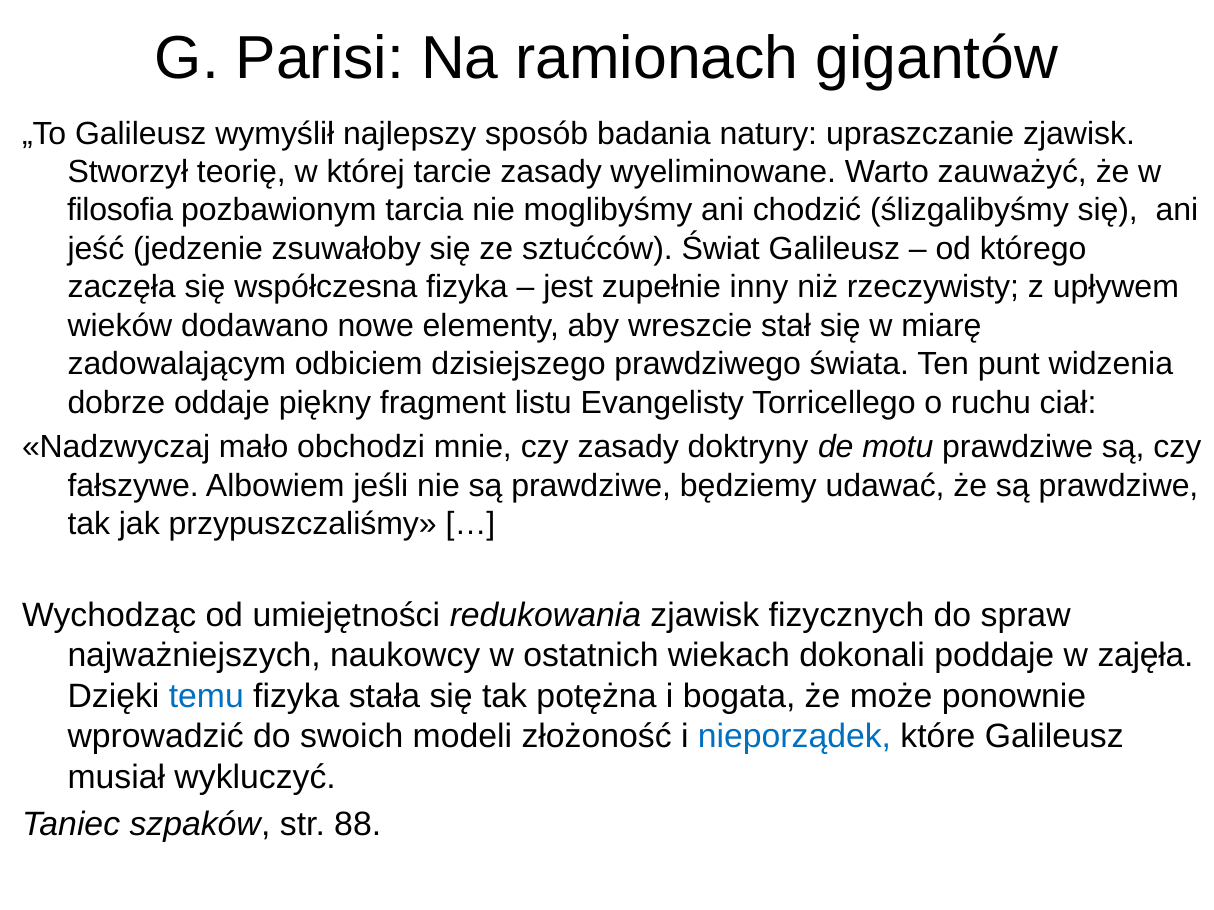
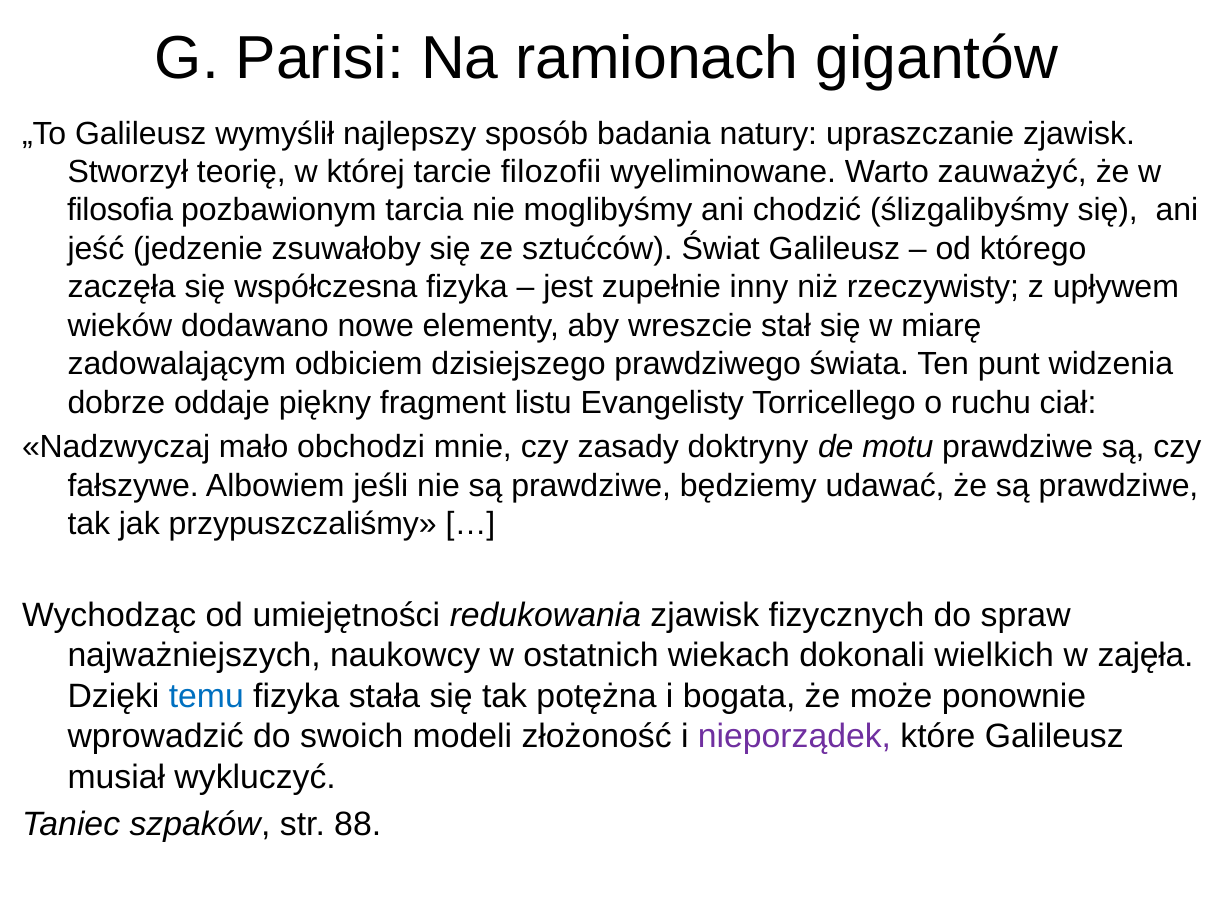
tarcie zasady: zasady -> filozofii
poddaje: poddaje -> wielkich
nieporządek colour: blue -> purple
